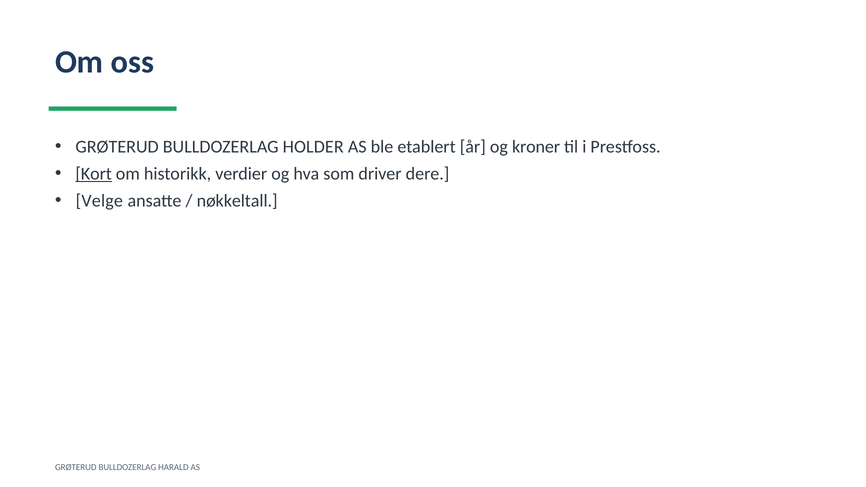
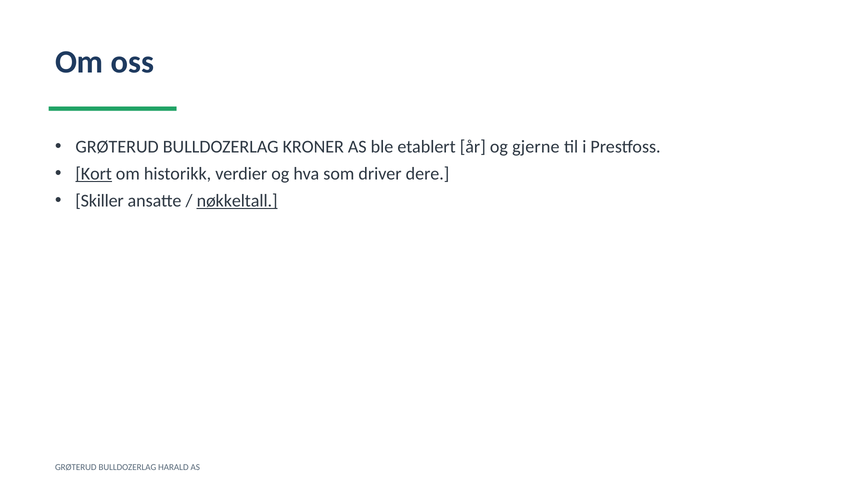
HOLDER: HOLDER -> KRONER
kroner: kroner -> gjerne
Velge: Velge -> Skiller
nøkkeltall underline: none -> present
